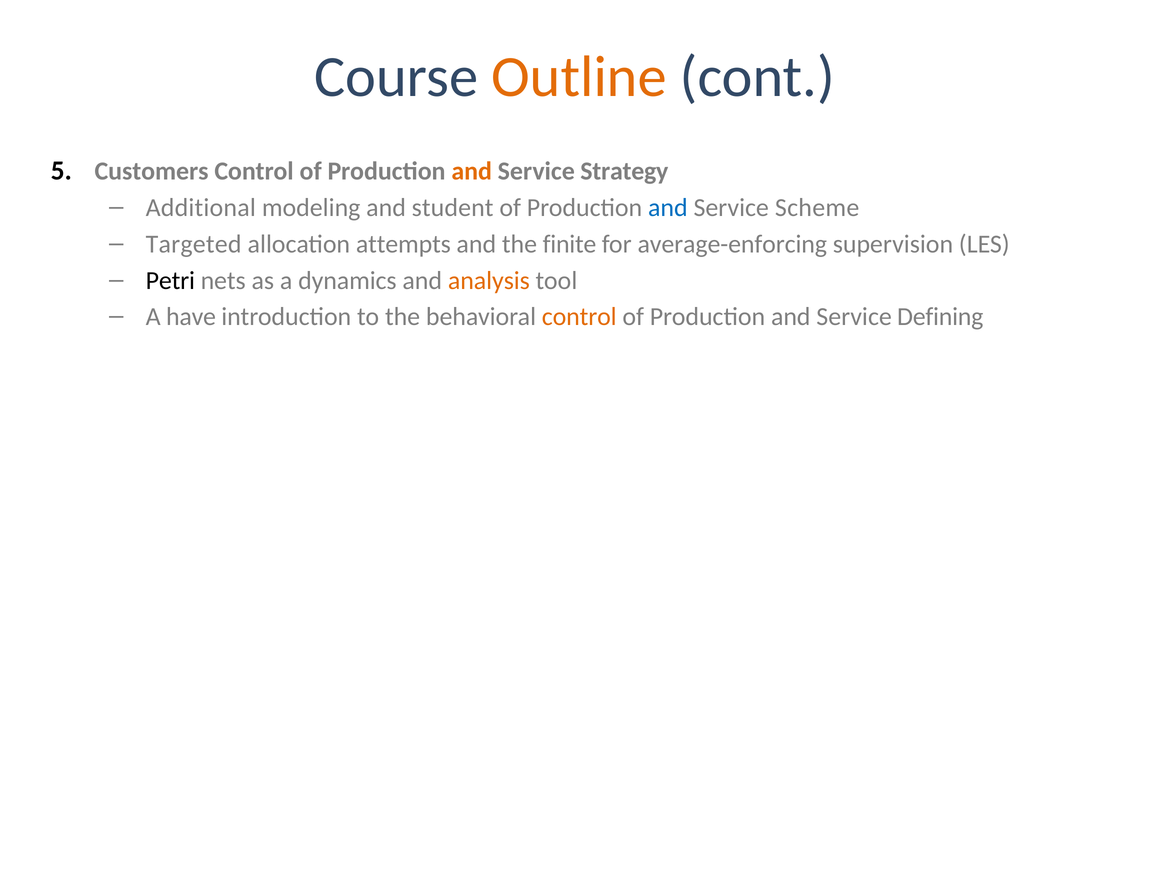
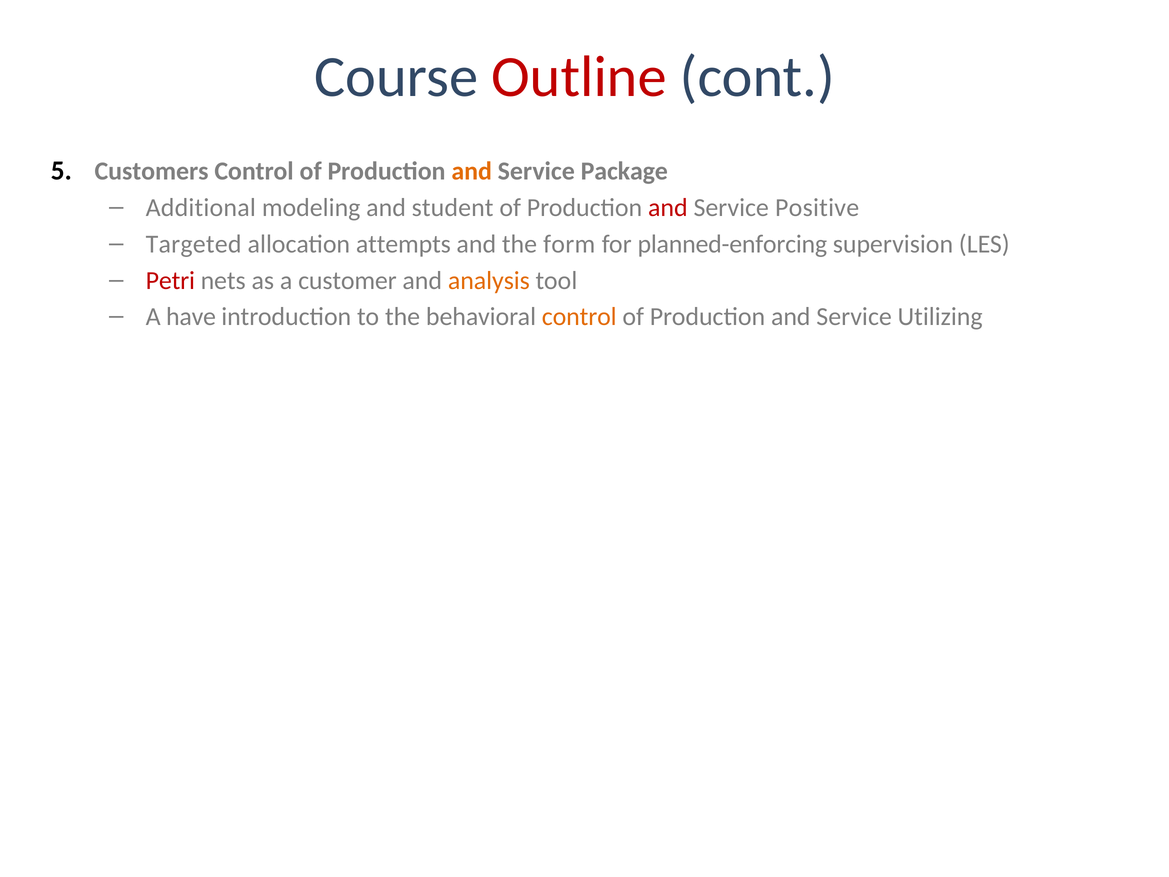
Outline colour: orange -> red
Strategy: Strategy -> Package
and at (668, 208) colour: blue -> red
Scheme: Scheme -> Positive
finite: finite -> form
average-enforcing: average-enforcing -> planned-enforcing
Petri colour: black -> red
dynamics: dynamics -> customer
Defining: Defining -> Utilizing
